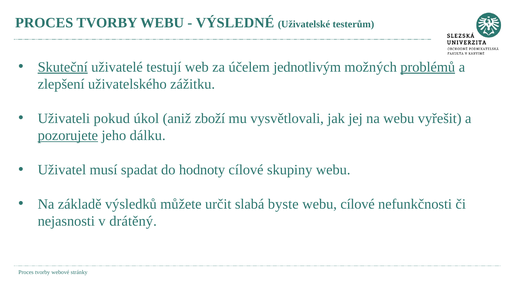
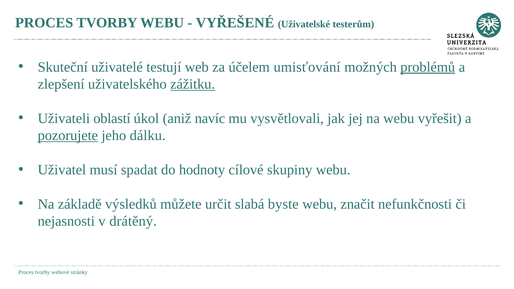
VÝSLEDNÉ: VÝSLEDNÉ -> VYŘEŠENÉ
Skuteční underline: present -> none
jednotlivým: jednotlivým -> umisťování
zážitku underline: none -> present
pokud: pokud -> oblastí
zboží: zboží -> navíc
webu cílové: cílové -> značit
